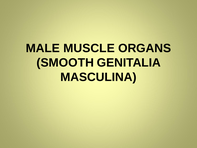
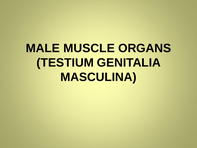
SMOOTH: SMOOTH -> TESTIUM
